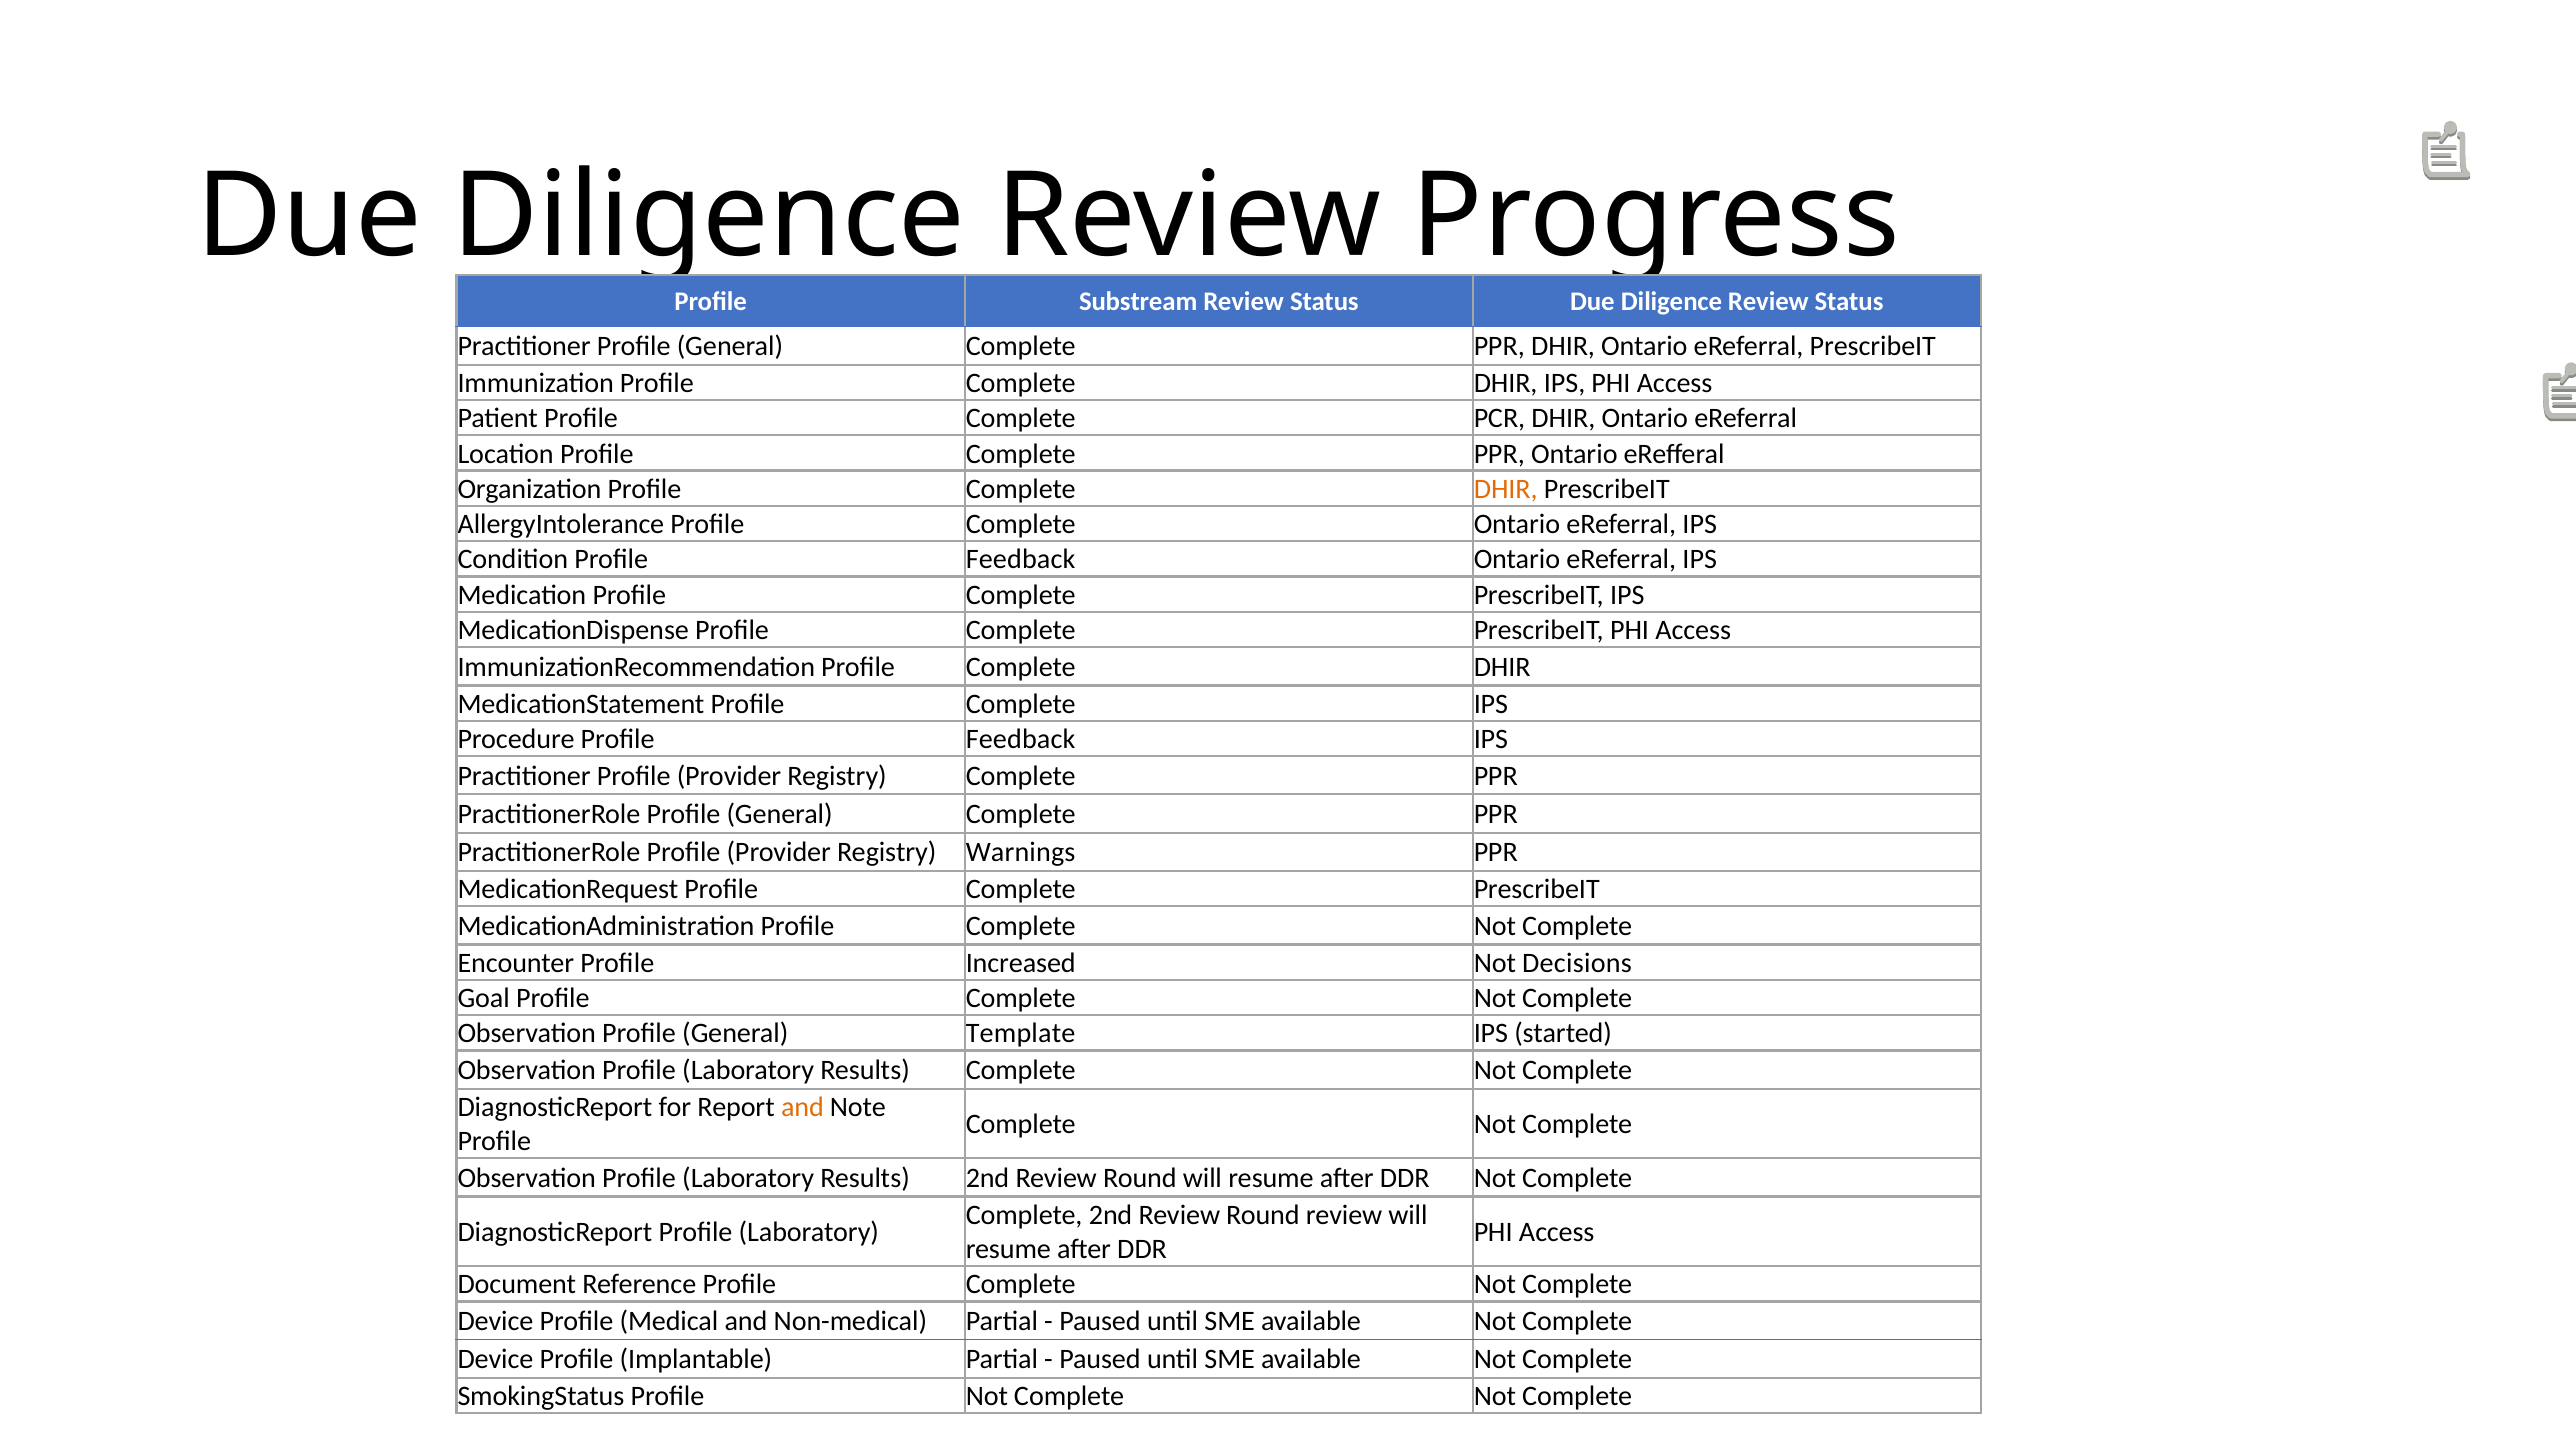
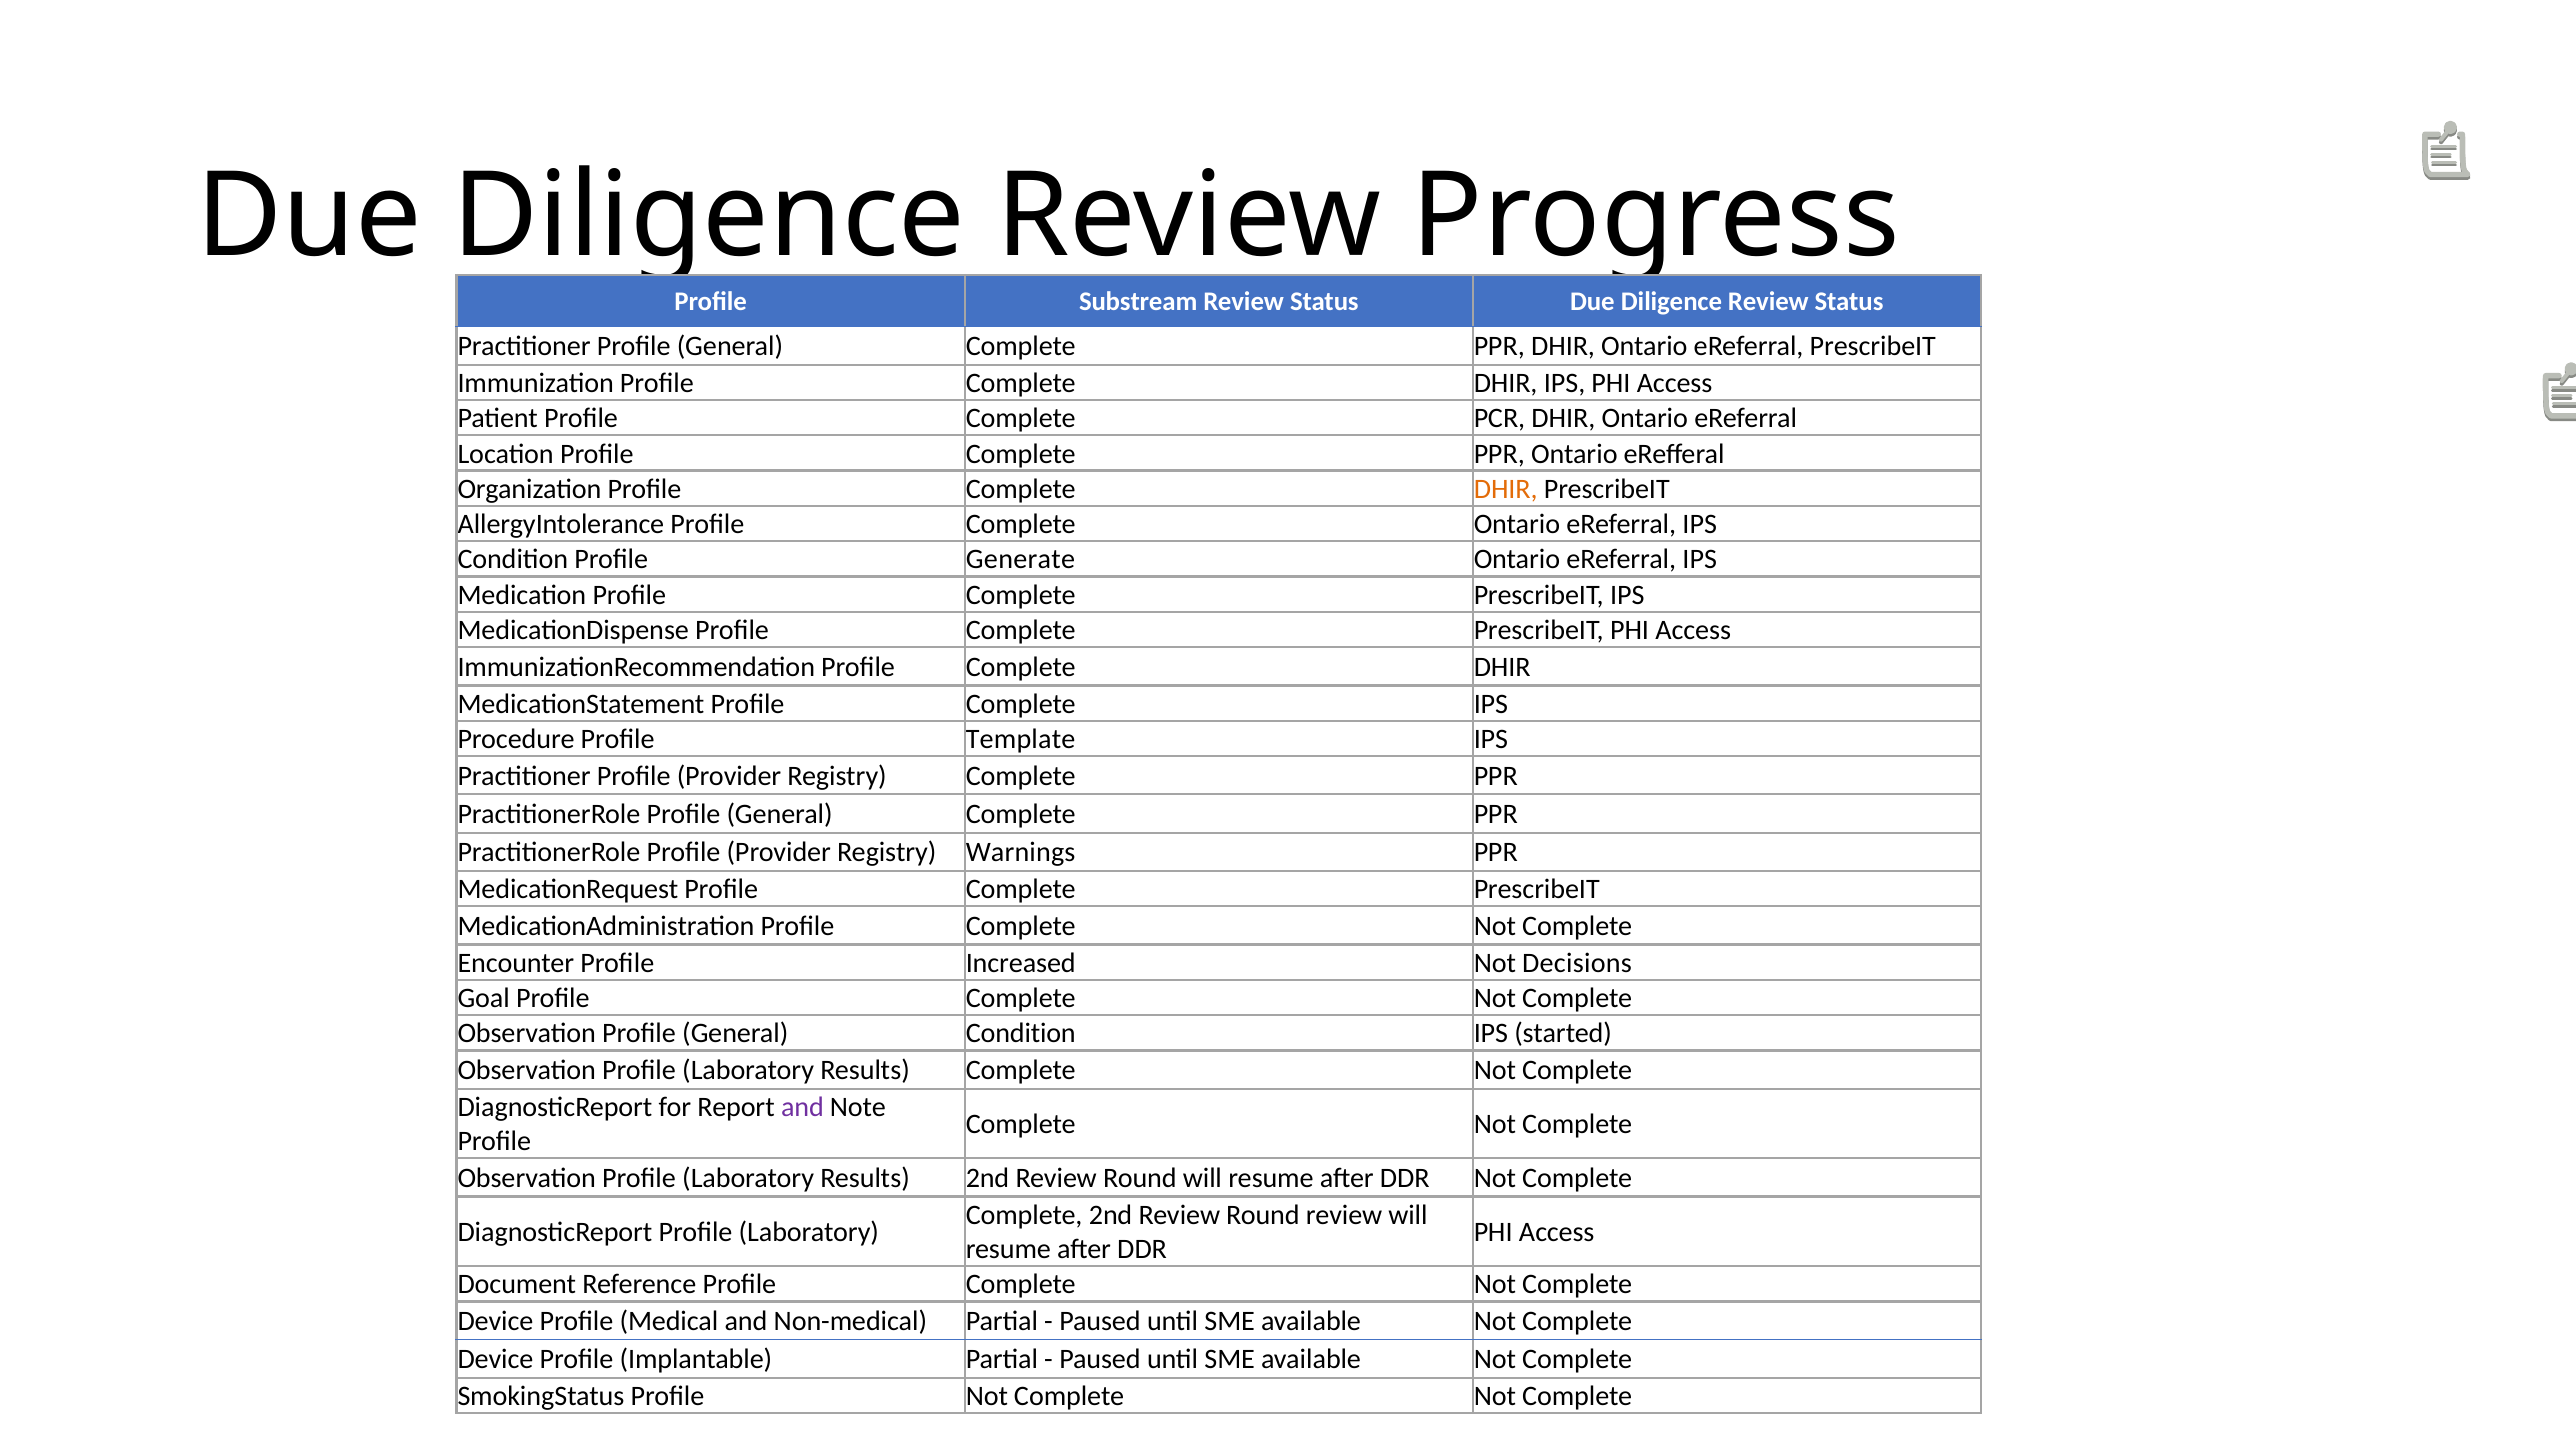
Condition Profile Feedback: Feedback -> Generate
Procedure Profile Feedback: Feedback -> Template
General Template: Template -> Condition
and at (802, 1107) colour: orange -> purple
